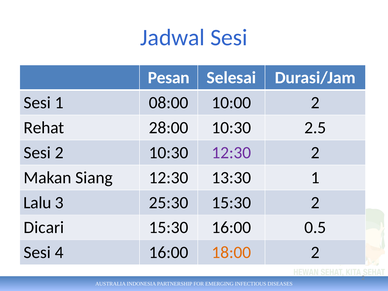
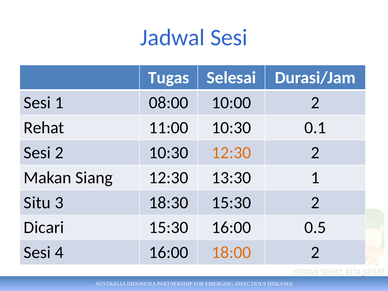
Pesan: Pesan -> Tugas
28:00: 28:00 -> 11:00
2.5: 2.5 -> 0.1
12:30 at (231, 153) colour: purple -> orange
Lalu: Lalu -> Situ
25:30: 25:30 -> 18:30
